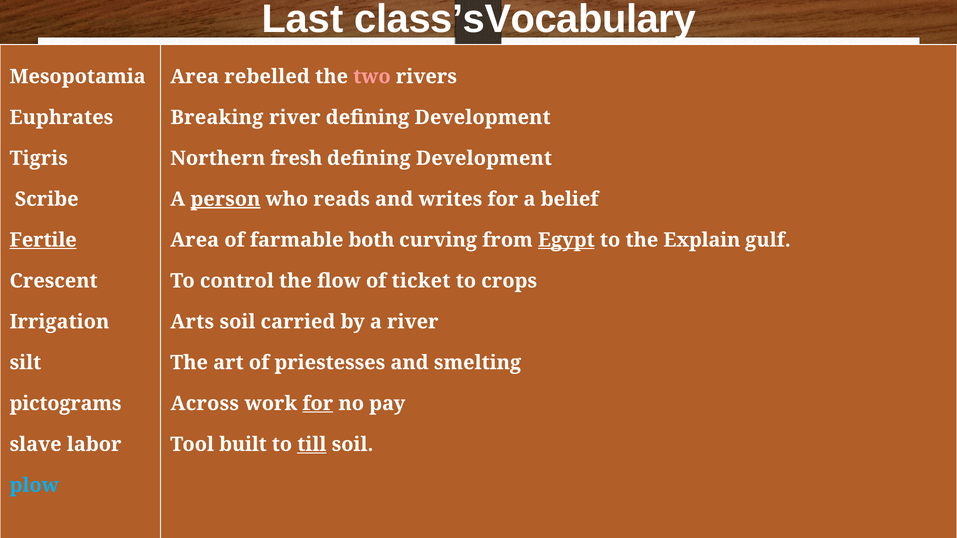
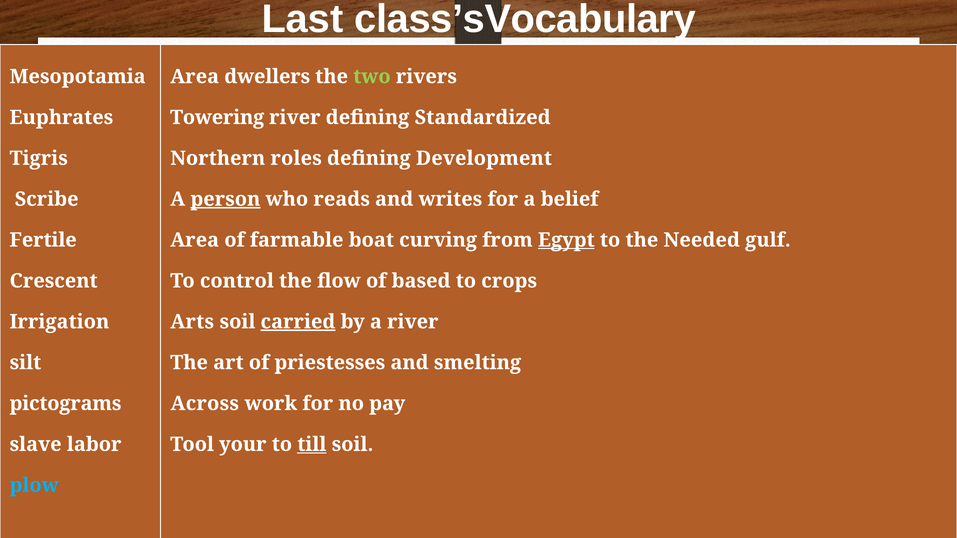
rebelled: rebelled -> dwellers
two colour: pink -> light green
Breaking: Breaking -> Towering
river defining Development: Development -> Standardized
fresh: fresh -> roles
Fertile underline: present -> none
both: both -> boat
Explain: Explain -> Needed
ticket: ticket -> based
carried underline: none -> present
for at (318, 404) underline: present -> none
built: built -> your
